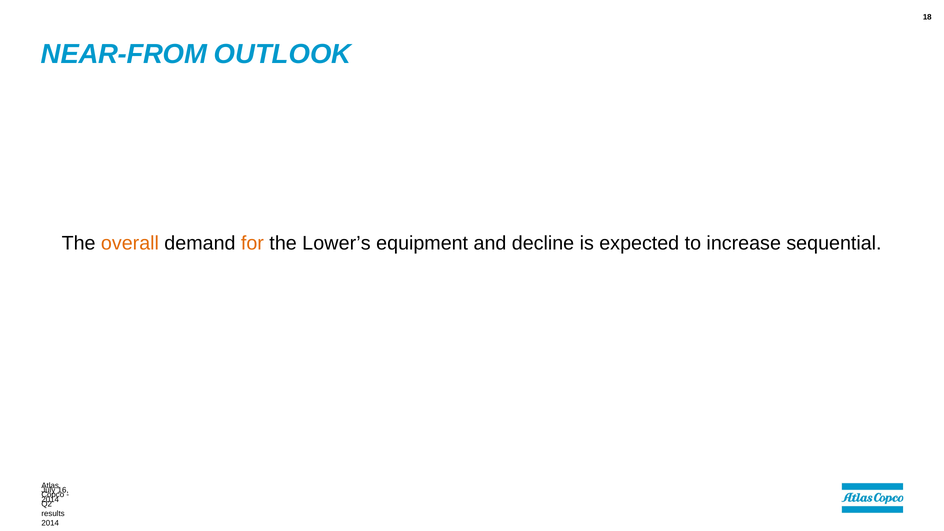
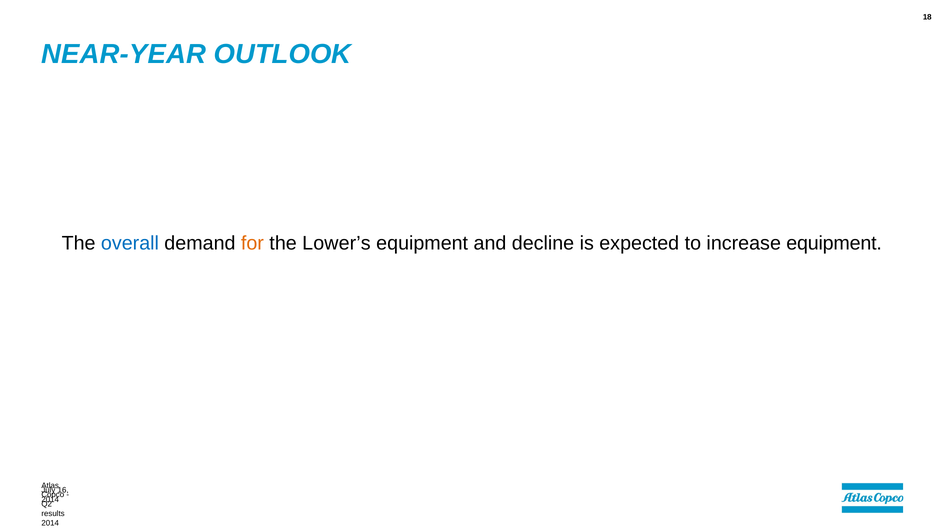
NEAR-FROM: NEAR-FROM -> NEAR-YEAR
overall colour: orange -> blue
increase sequential: sequential -> equipment
